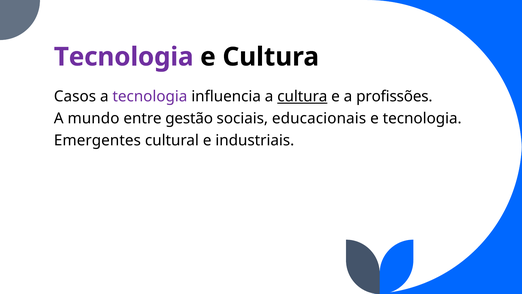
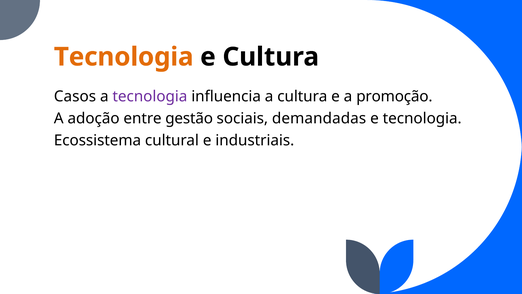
Tecnologia at (124, 57) colour: purple -> orange
cultura at (302, 96) underline: present -> none
profissões: profissões -> promoção
mundo: mundo -> adoção
educacionais: educacionais -> demandadas
Emergentes: Emergentes -> Ecossistema
